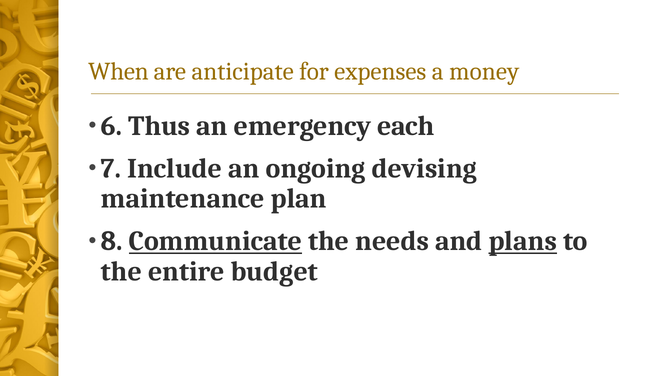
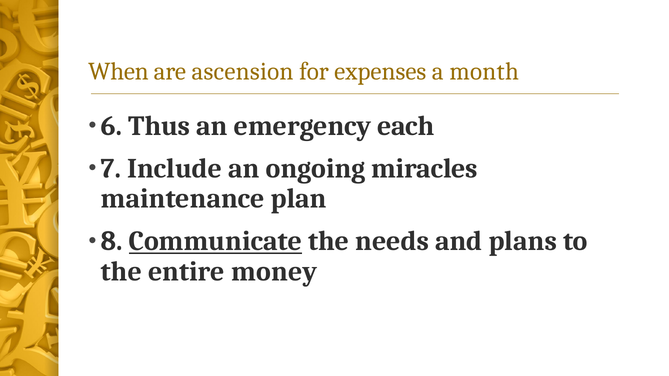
anticipate: anticipate -> ascension
money: money -> month
devising: devising -> miracles
plans underline: present -> none
budget: budget -> money
